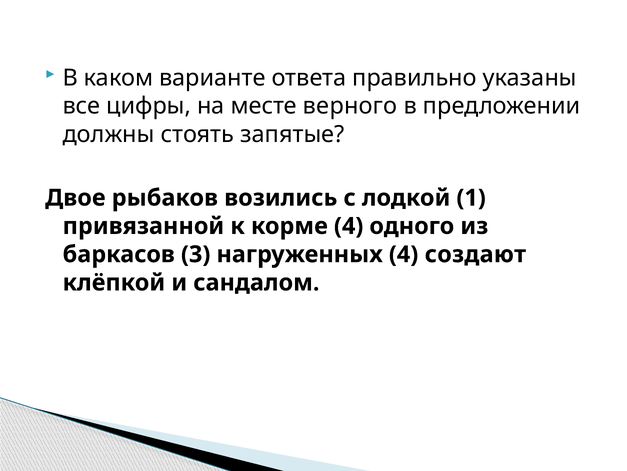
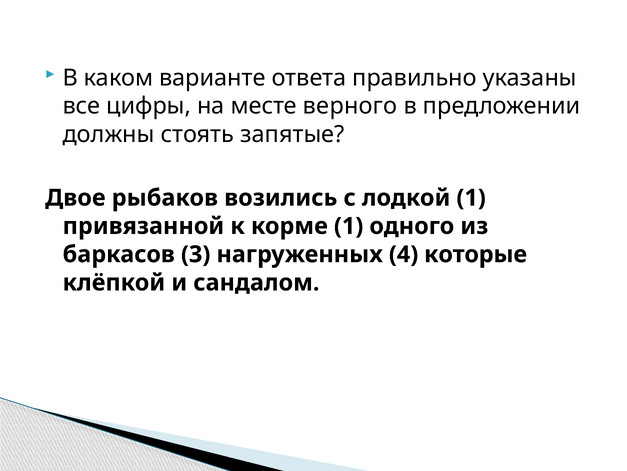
корме 4: 4 -> 1
создают: создают -> которые
